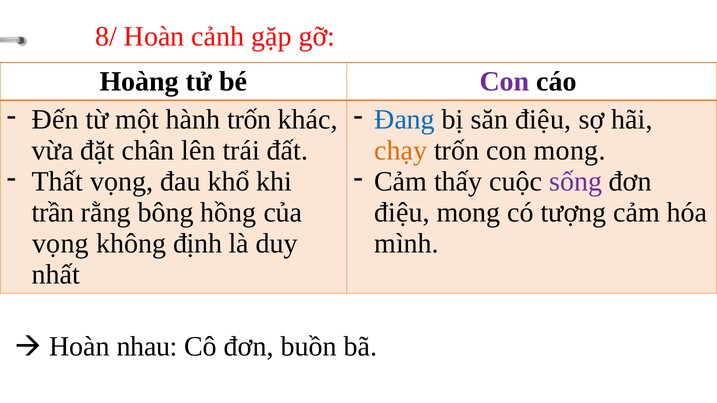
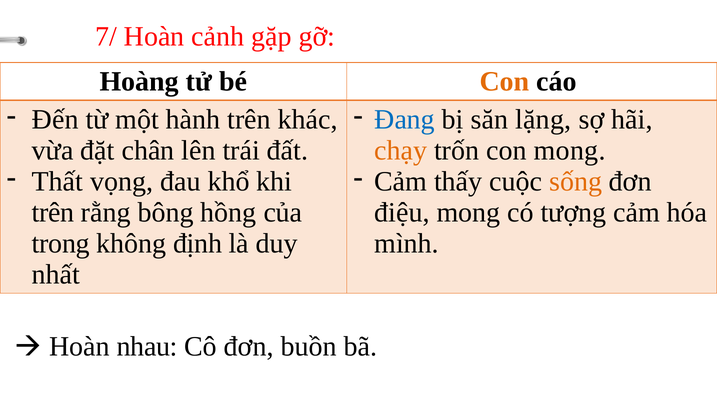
8/: 8/ -> 7/
Con at (505, 82) colour: purple -> orange
hành trốn: trốn -> trên
săn điệu: điệu -> lặng
sống colour: purple -> orange
trần at (53, 213): trần -> trên
vọng at (61, 244): vọng -> trong
